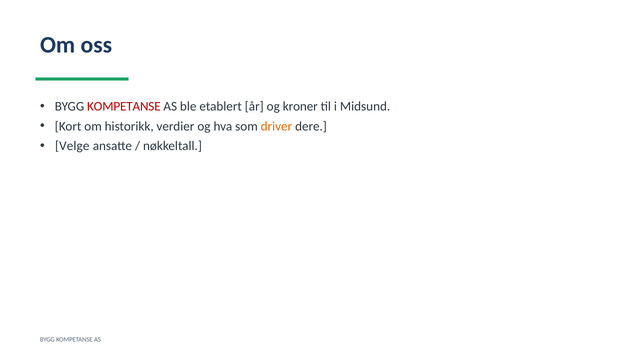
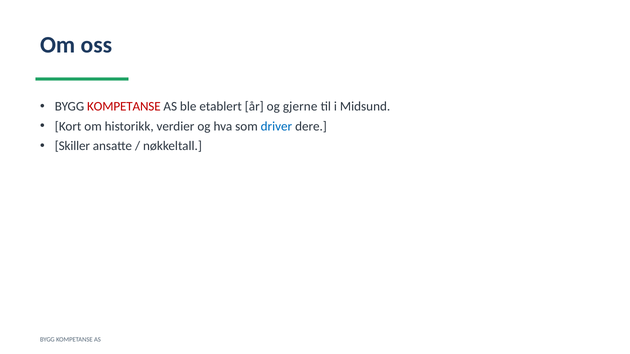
kroner: kroner -> gjerne
driver colour: orange -> blue
Velge: Velge -> Skiller
